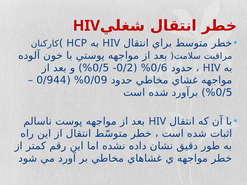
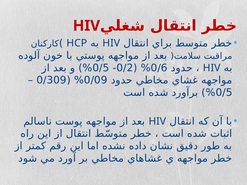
0/944: 0/944 -> 0/309
